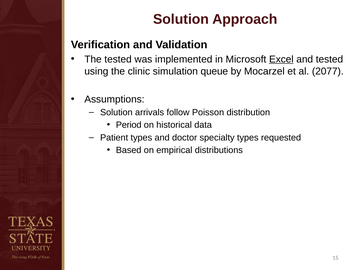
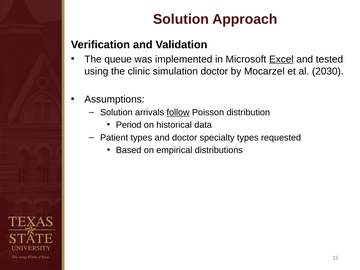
The tested: tested -> queue
simulation queue: queue -> doctor
2077: 2077 -> 2030
follow underline: none -> present
